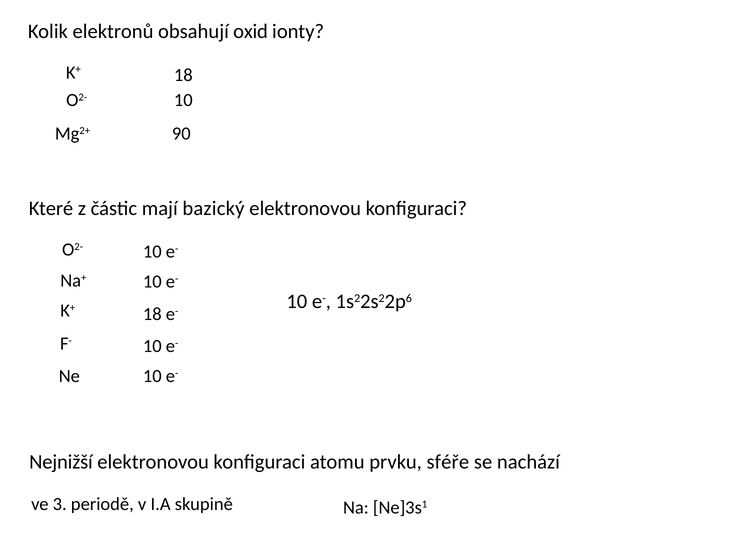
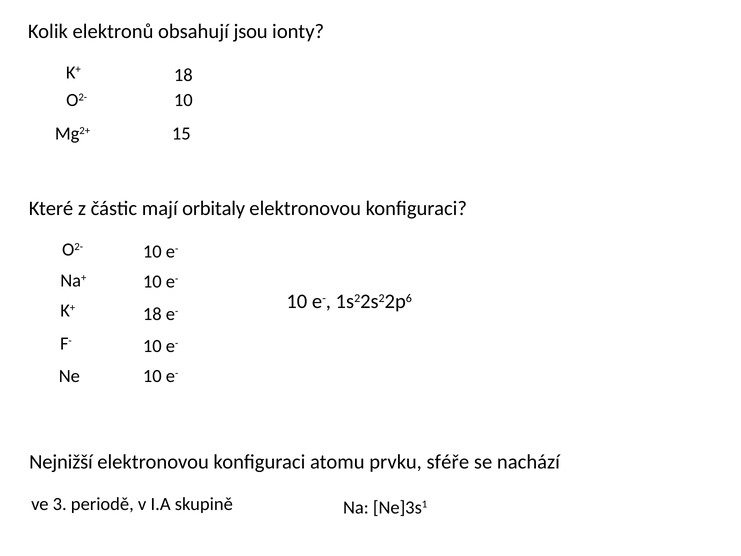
oxid: oxid -> jsou
90: 90 -> 15
bazický: bazický -> orbitaly
